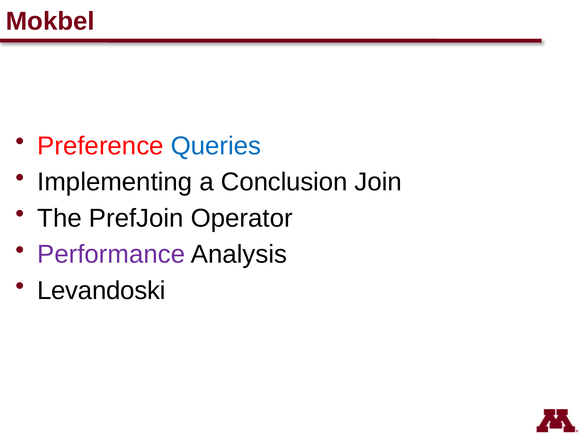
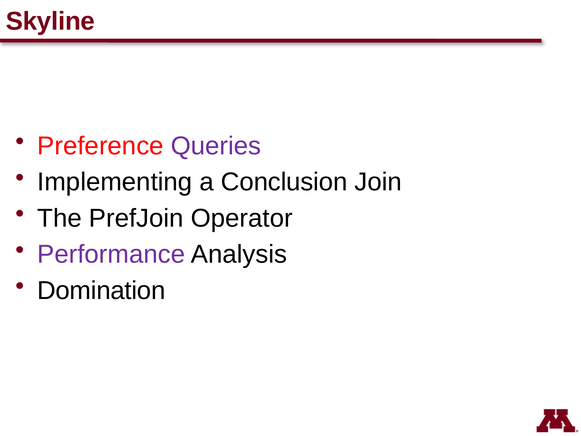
Mokbel: Mokbel -> Skyline
Queries colour: blue -> purple
Levandoski: Levandoski -> Domination
